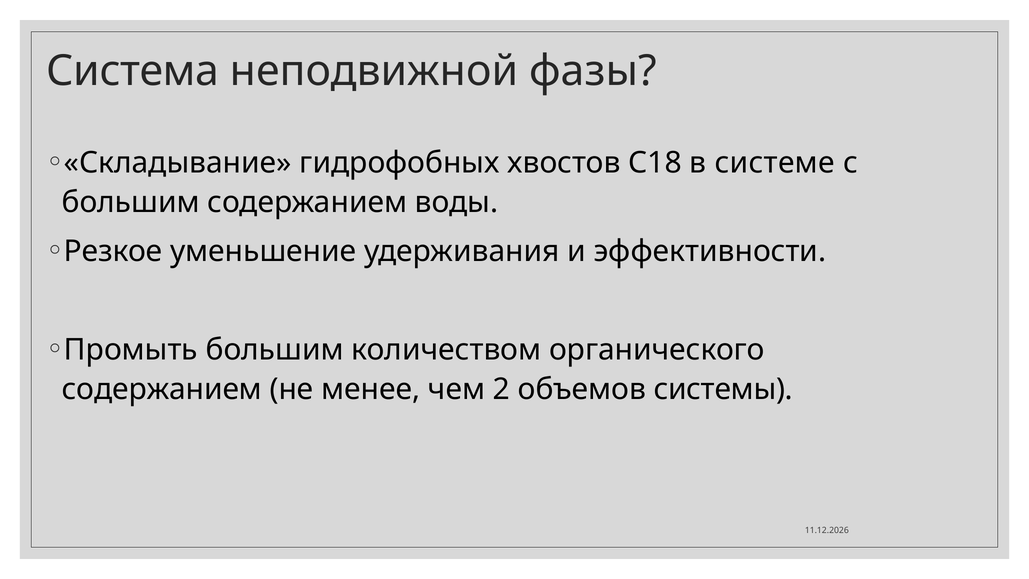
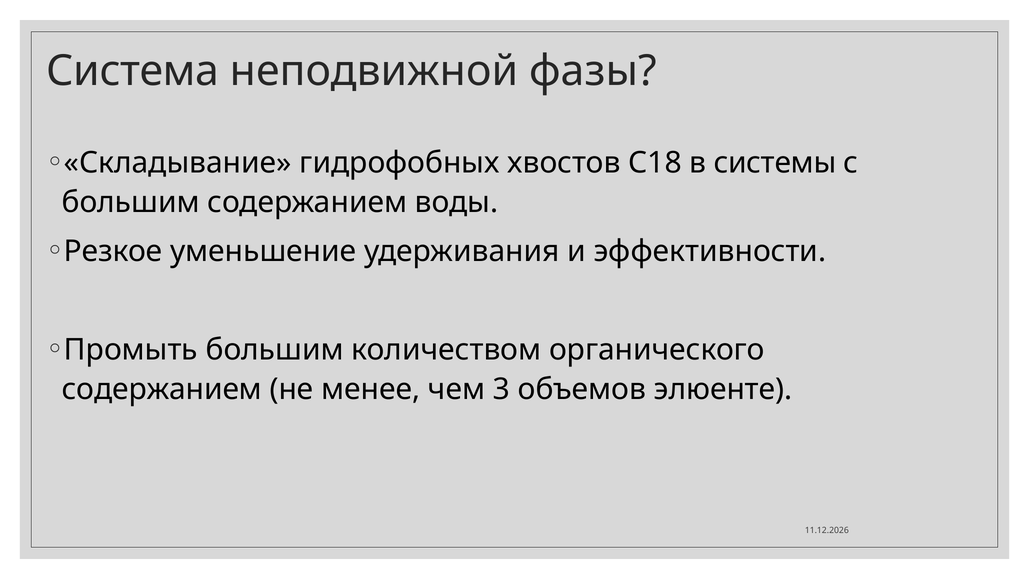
системе: системе -> системы
2: 2 -> 3
системы: системы -> элюенте
